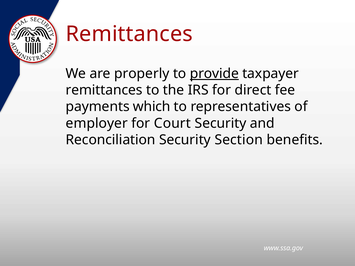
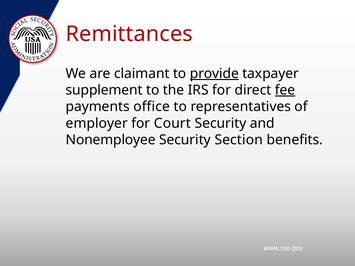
properly: properly -> claimant
remittances at (104, 90): remittances -> supplement
fee underline: none -> present
which: which -> office
Reconciliation: Reconciliation -> Nonemployee
